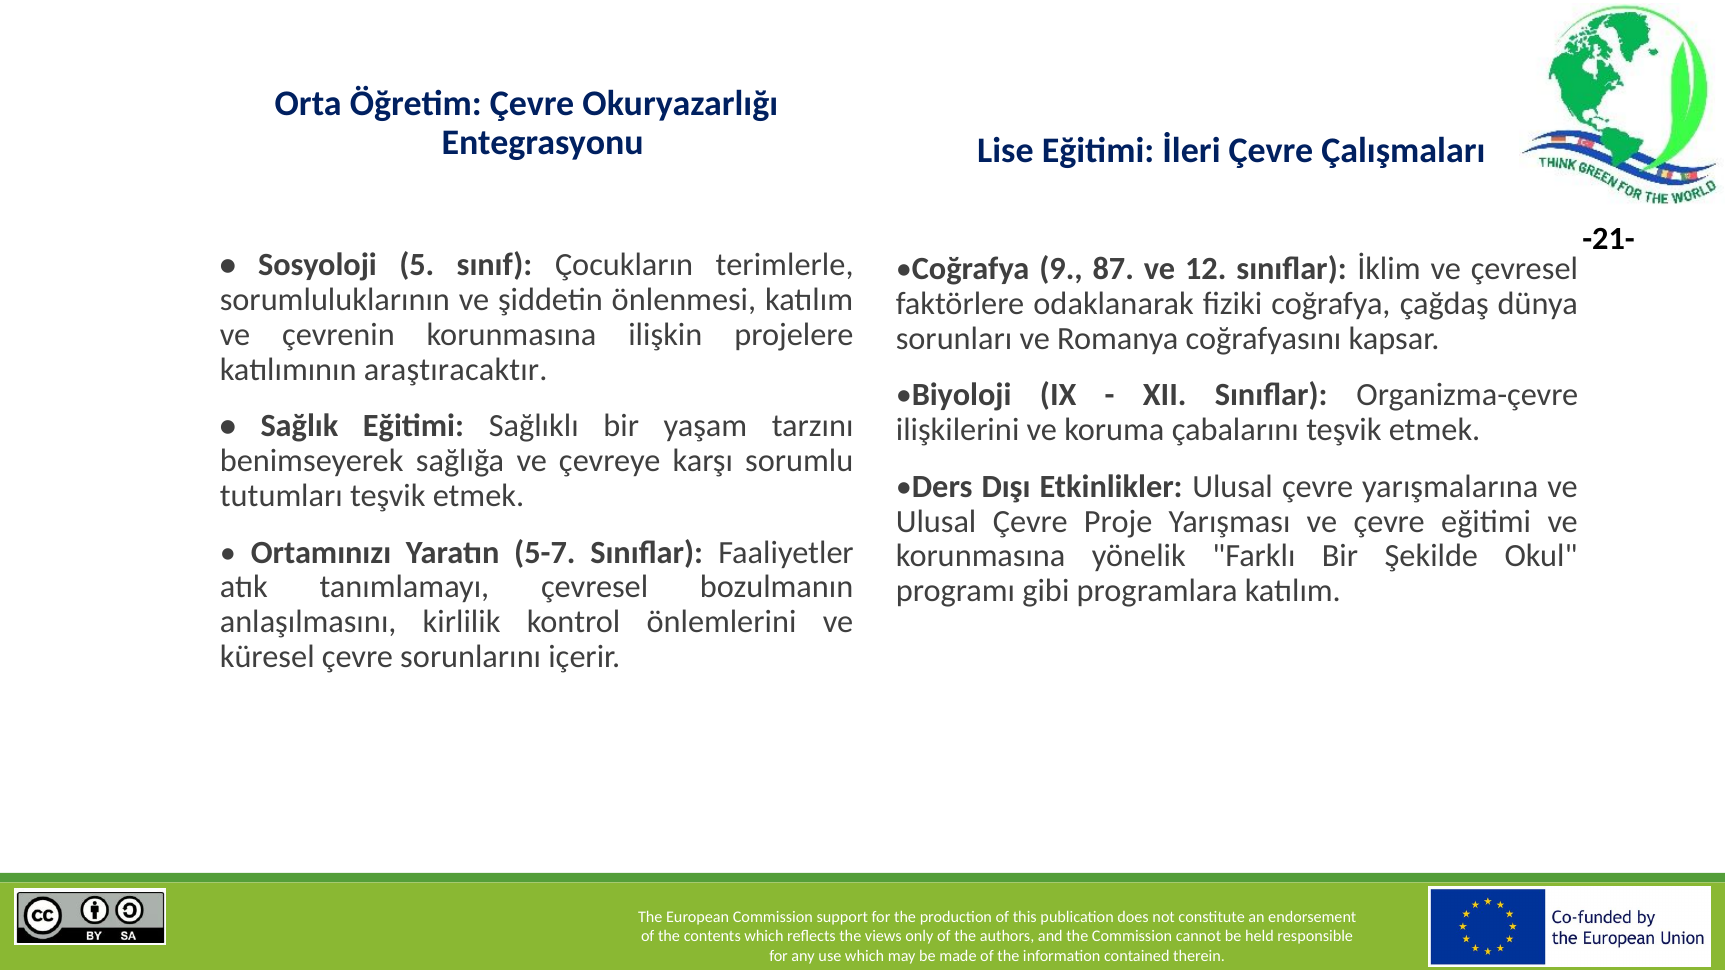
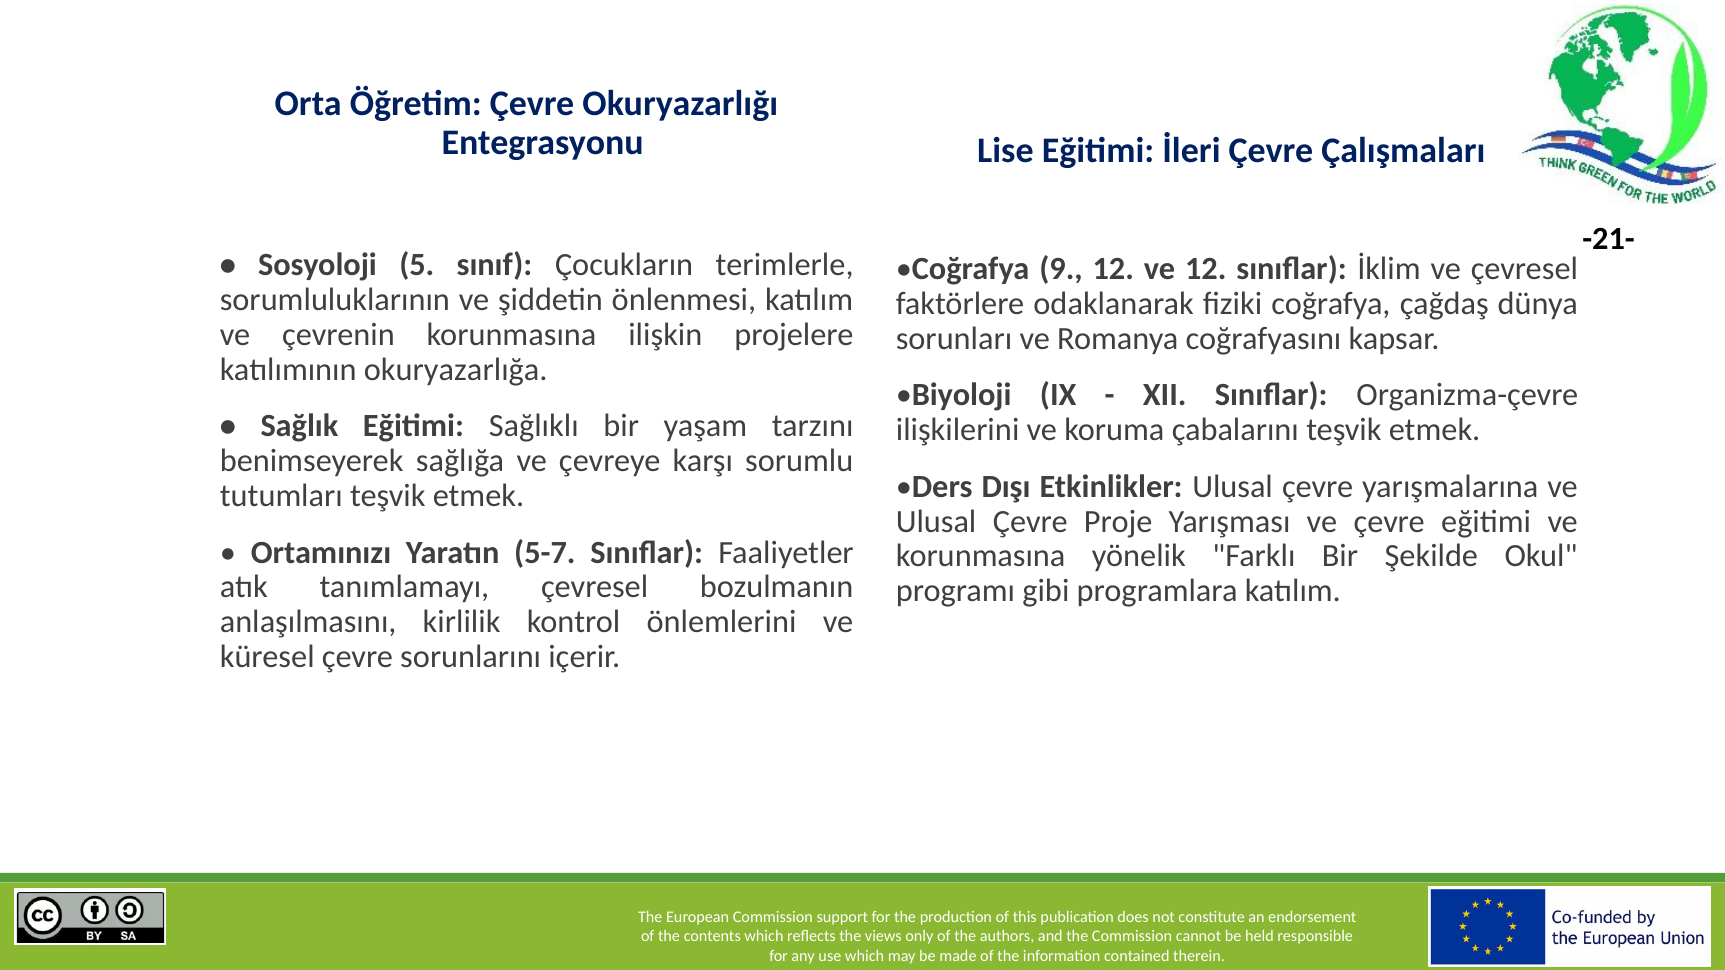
9 87: 87 -> 12
araştıracaktır: araştıracaktır -> okuryazarlığa
